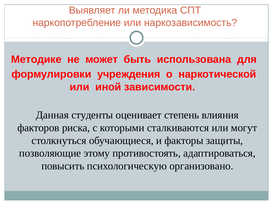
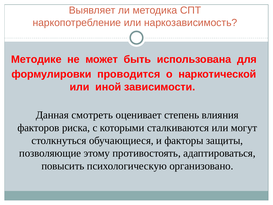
учреждения: учреждения -> проводится
студенты: студенты -> смотреть
